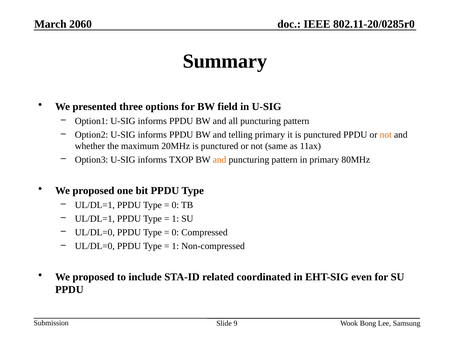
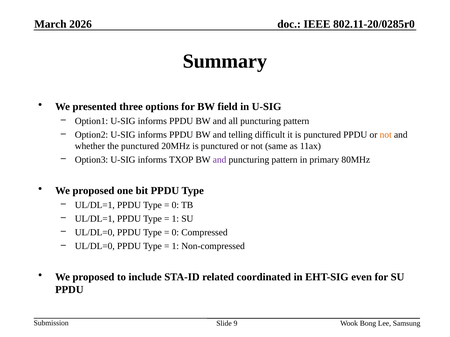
2060: 2060 -> 2026
telling primary: primary -> difficult
the maximum: maximum -> punctured
and at (220, 160) colour: orange -> purple
